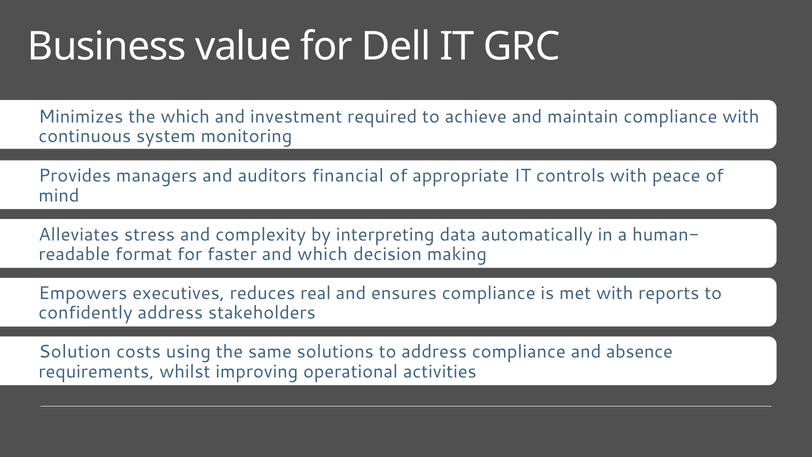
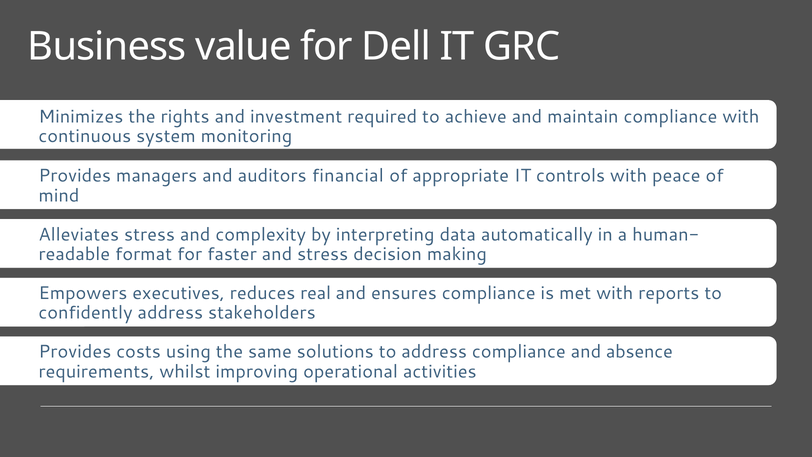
the which: which -> rights
and which: which -> stress
Solution at (75, 352): Solution -> Provides
